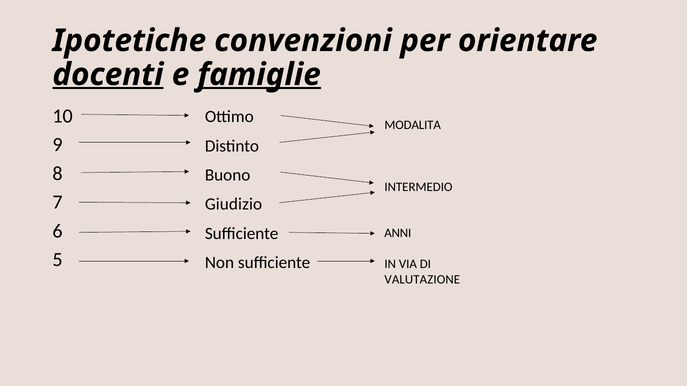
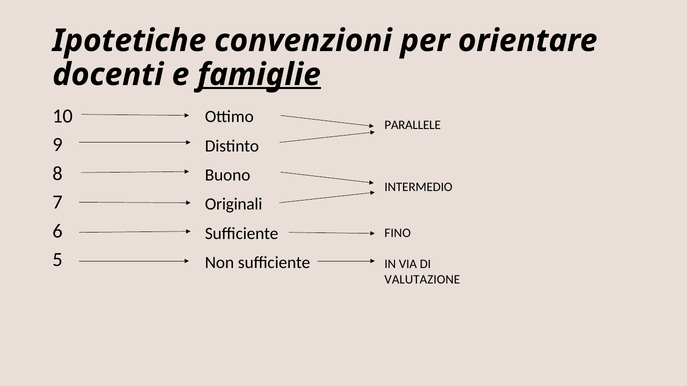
docenti underline: present -> none
MODALITA: MODALITA -> PARALLELE
Giudizio: Giudizio -> Originali
ANNI: ANNI -> FINO
